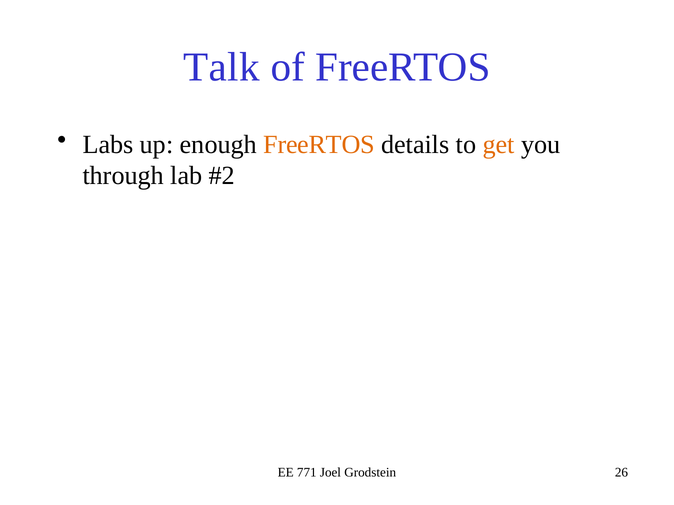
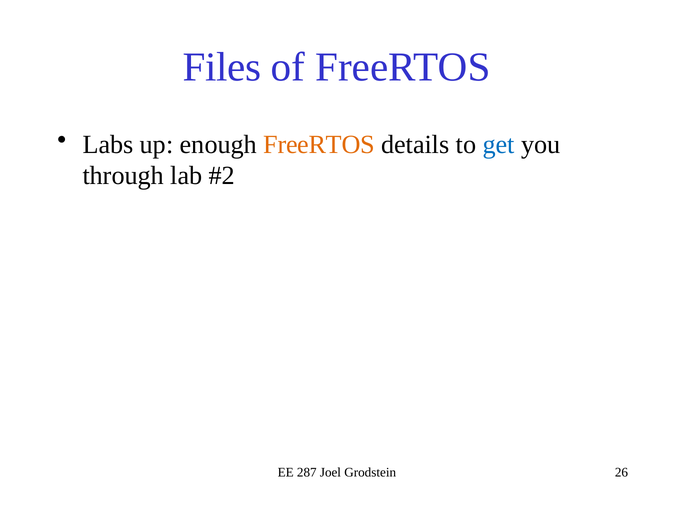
Talk: Talk -> Files
get colour: orange -> blue
771: 771 -> 287
